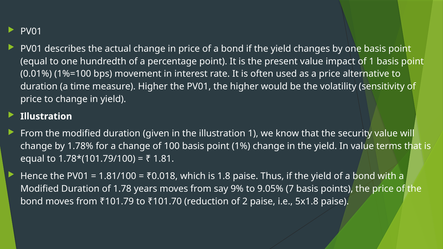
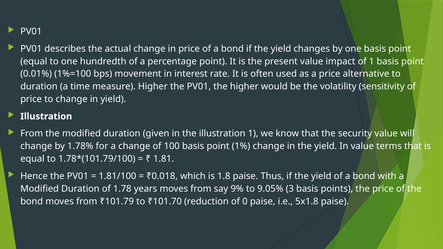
7: 7 -> 3
2: 2 -> 0
